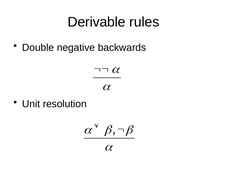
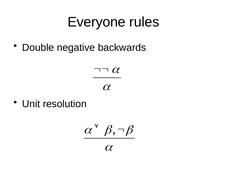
Derivable: Derivable -> Everyone
